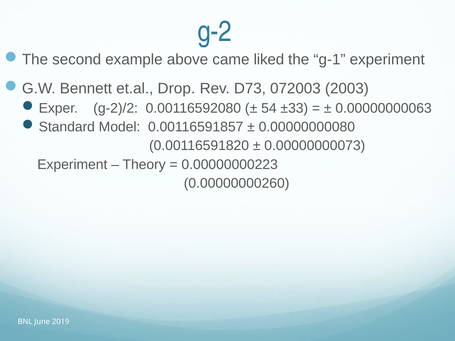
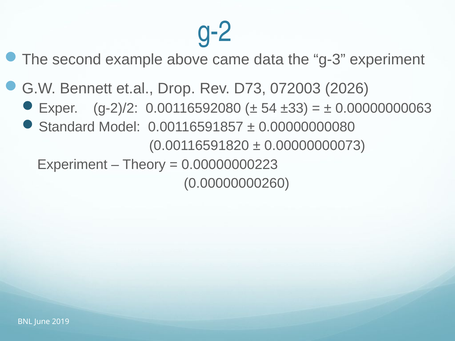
liked: liked -> data
g-1: g-1 -> g-3
2003: 2003 -> 2026
